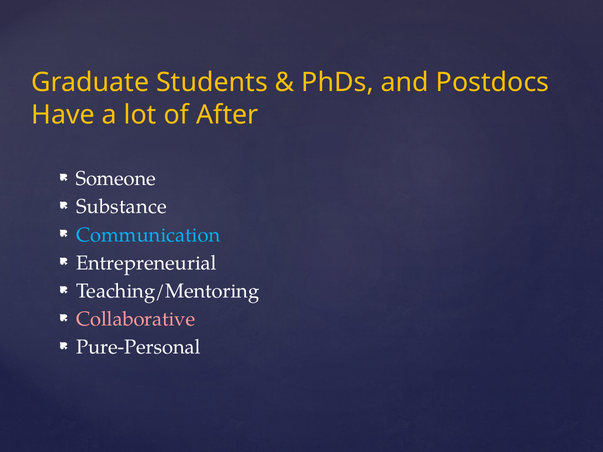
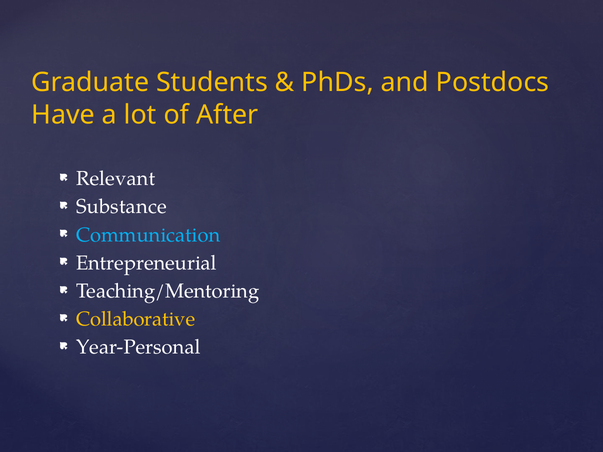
Someone: Someone -> Relevant
Collaborative colour: pink -> yellow
Pure-Personal: Pure-Personal -> Year-Personal
